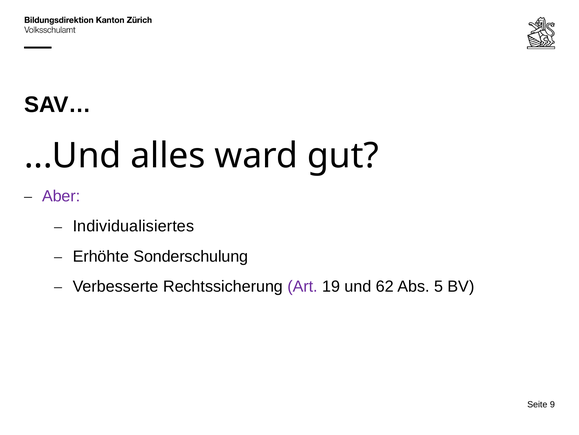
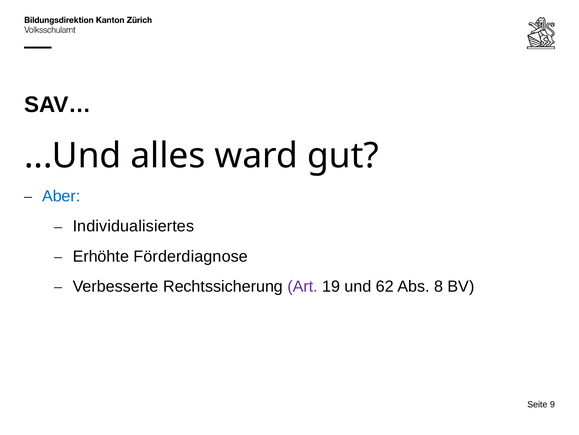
Aber colour: purple -> blue
Sonderschulung: Sonderschulung -> Förderdiagnose
5: 5 -> 8
